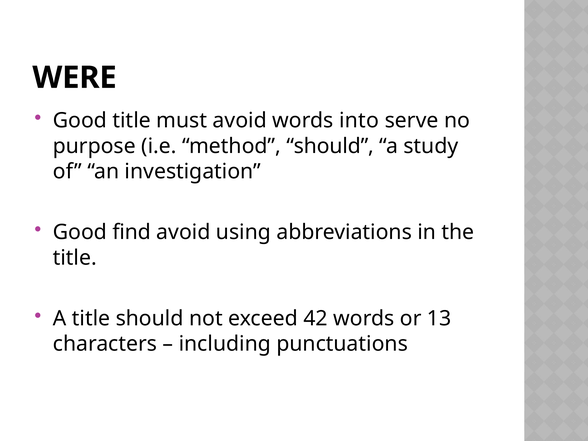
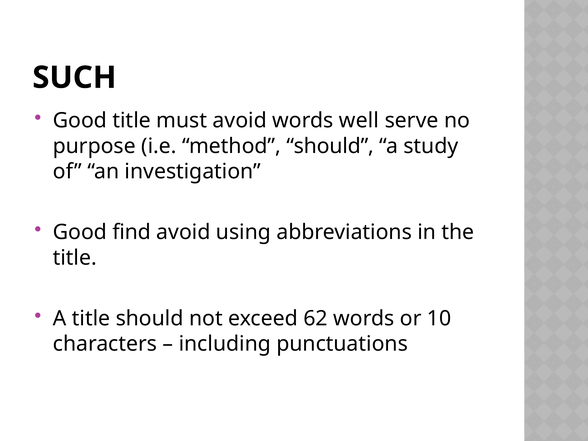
WERE: WERE -> SUCH
into: into -> well
42: 42 -> 62
13: 13 -> 10
